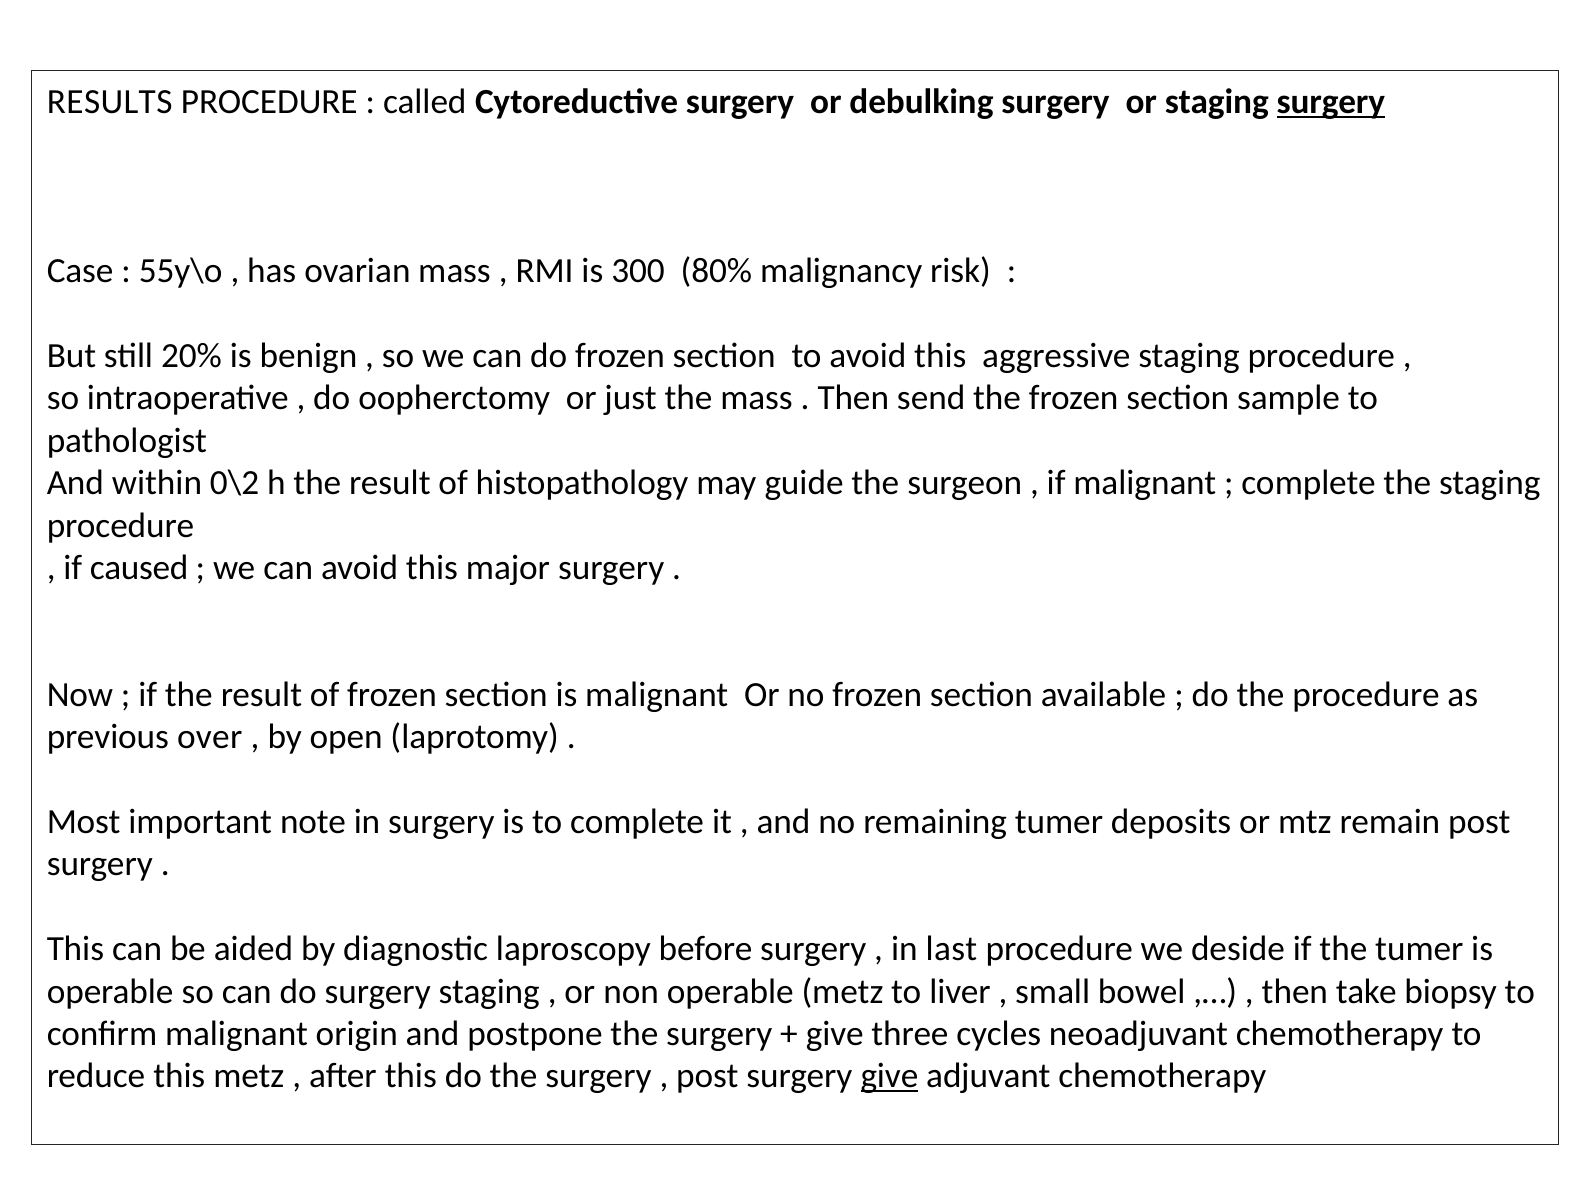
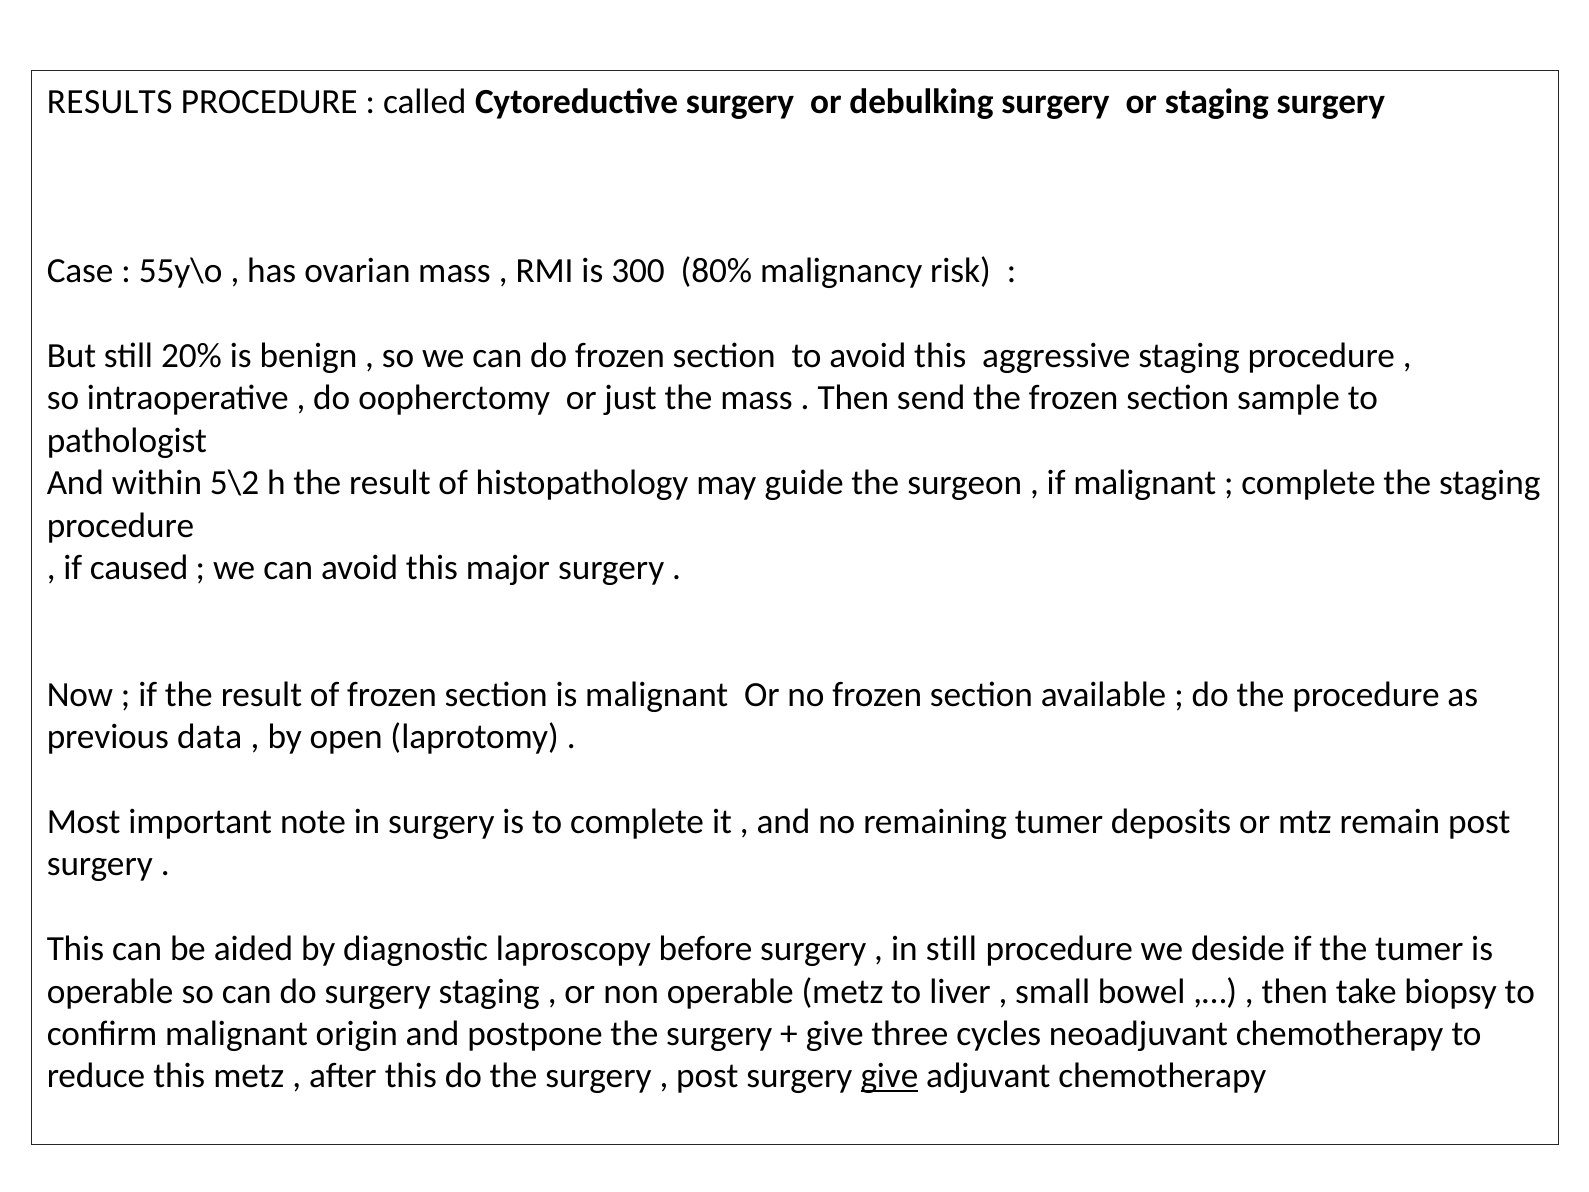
surgery at (1331, 102) underline: present -> none
0\2: 0\2 -> 5\2
over: over -> data
in last: last -> still
